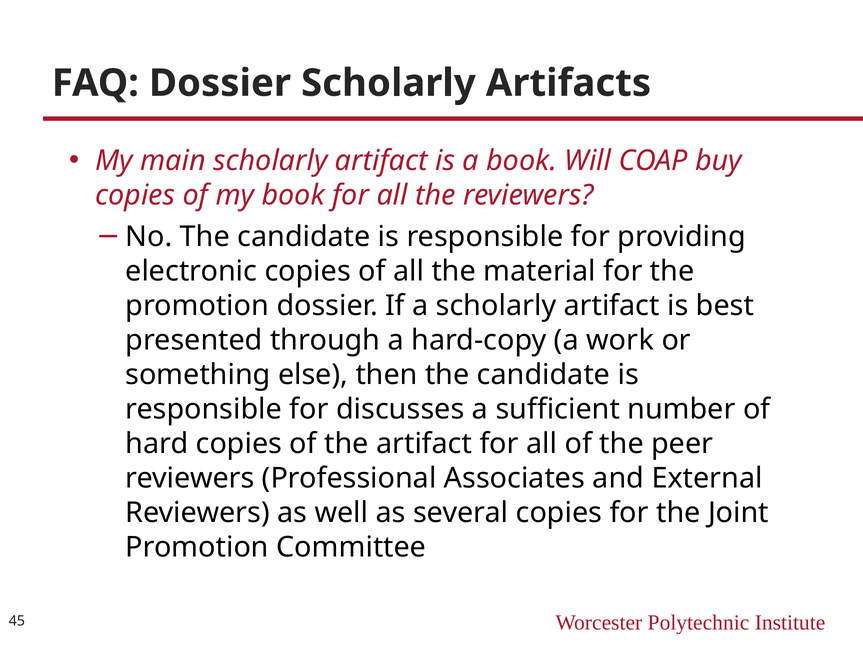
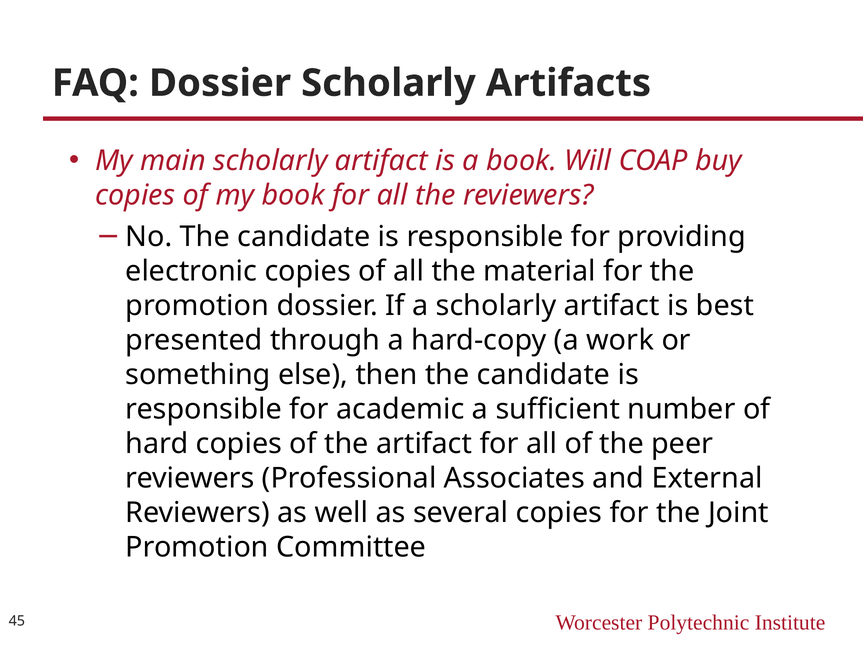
discusses: discusses -> academic
